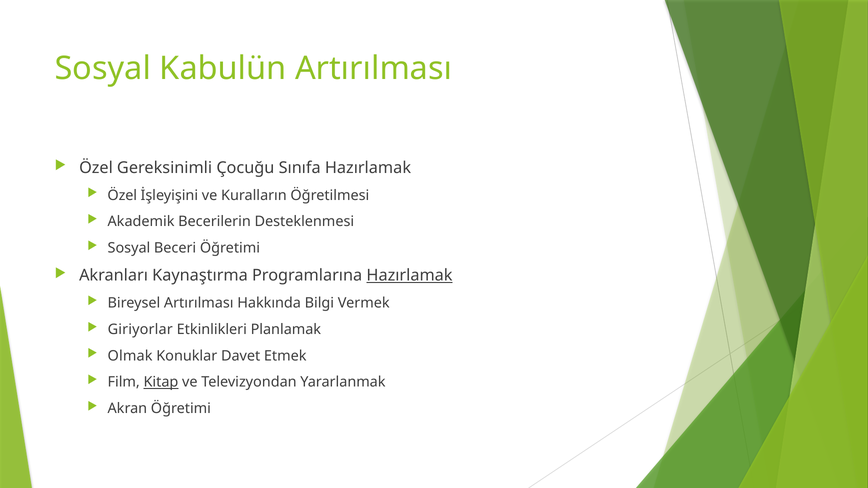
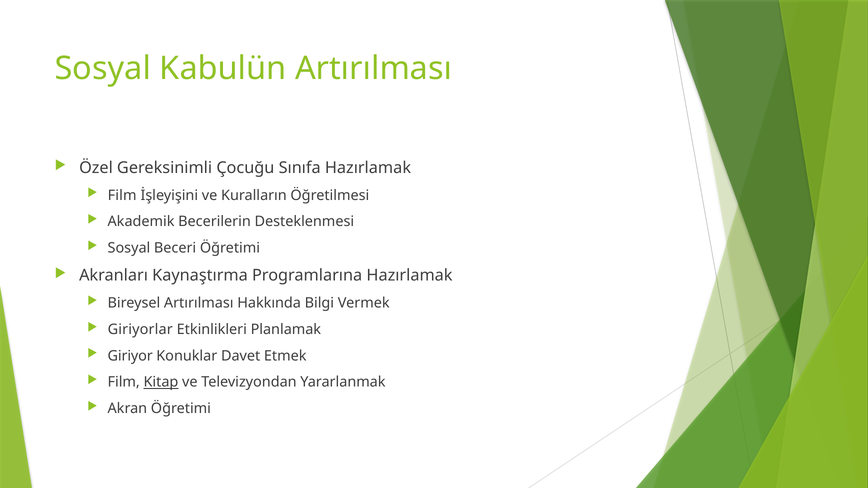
Özel at (122, 195): Özel -> Film
Hazırlamak at (410, 276) underline: present -> none
Olmak: Olmak -> Giriyor
